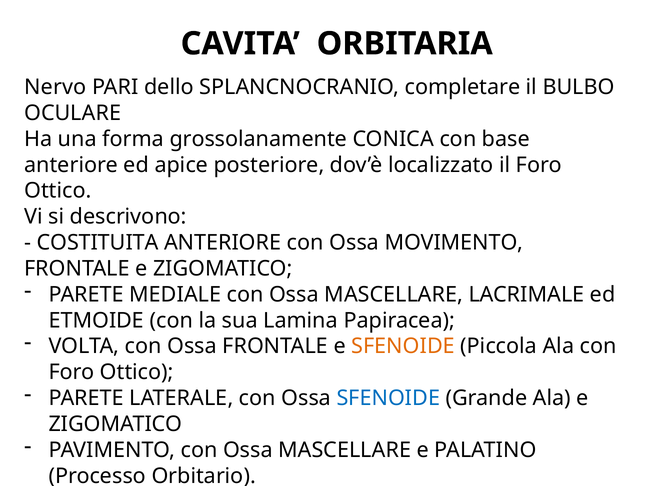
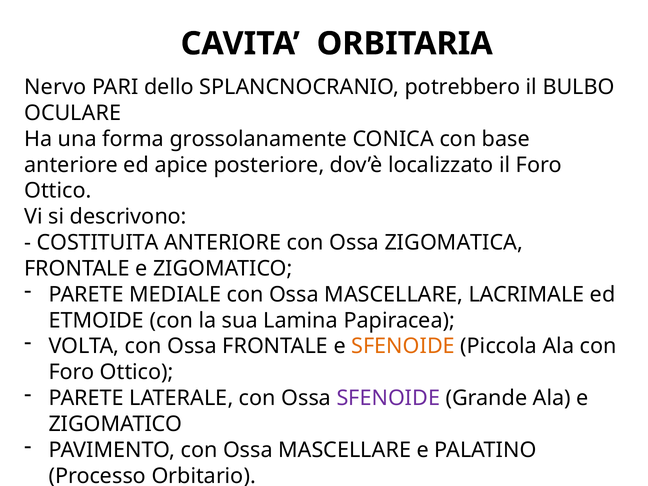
completare: completare -> potrebbero
MOVIMENTO: MOVIMENTO -> ZIGOMATICA
SFENOIDE at (388, 398) colour: blue -> purple
